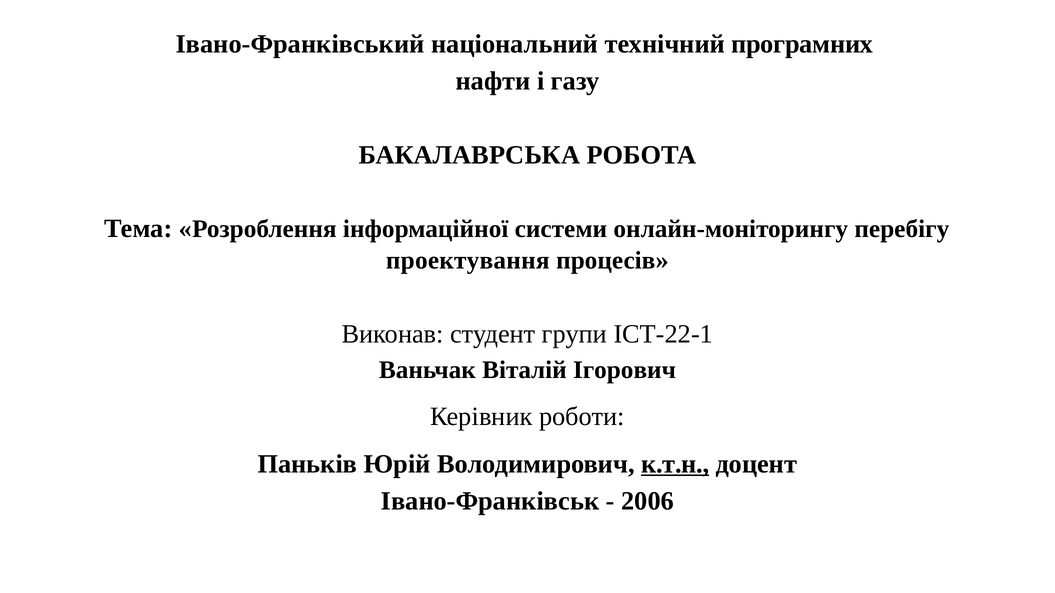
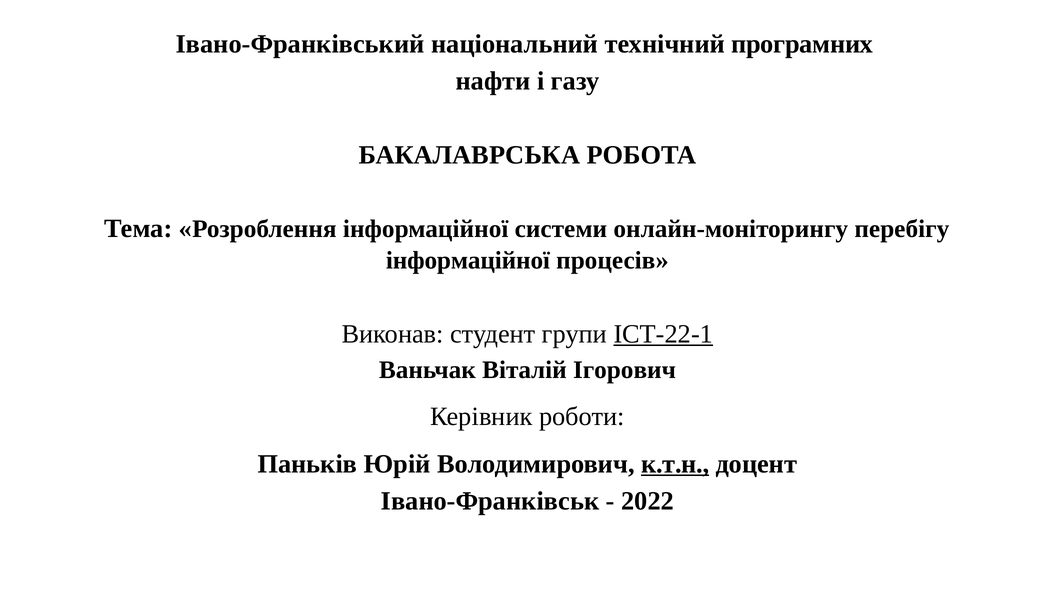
проектування at (468, 261): проектування -> інформаційної
ІСТ-22-1 underline: none -> present
2006: 2006 -> 2022
